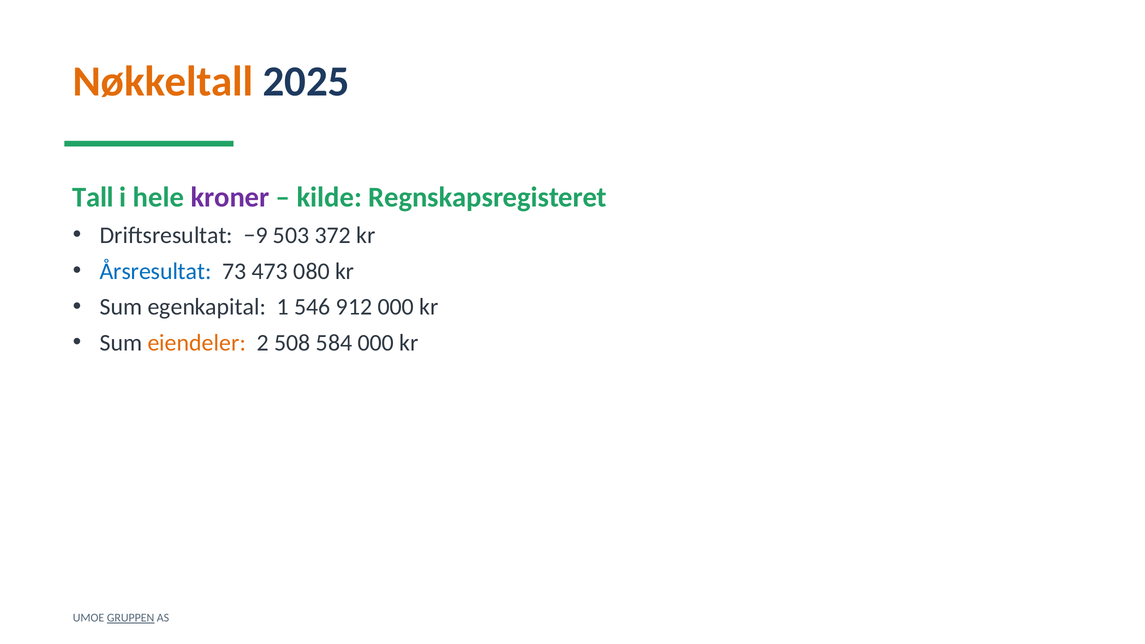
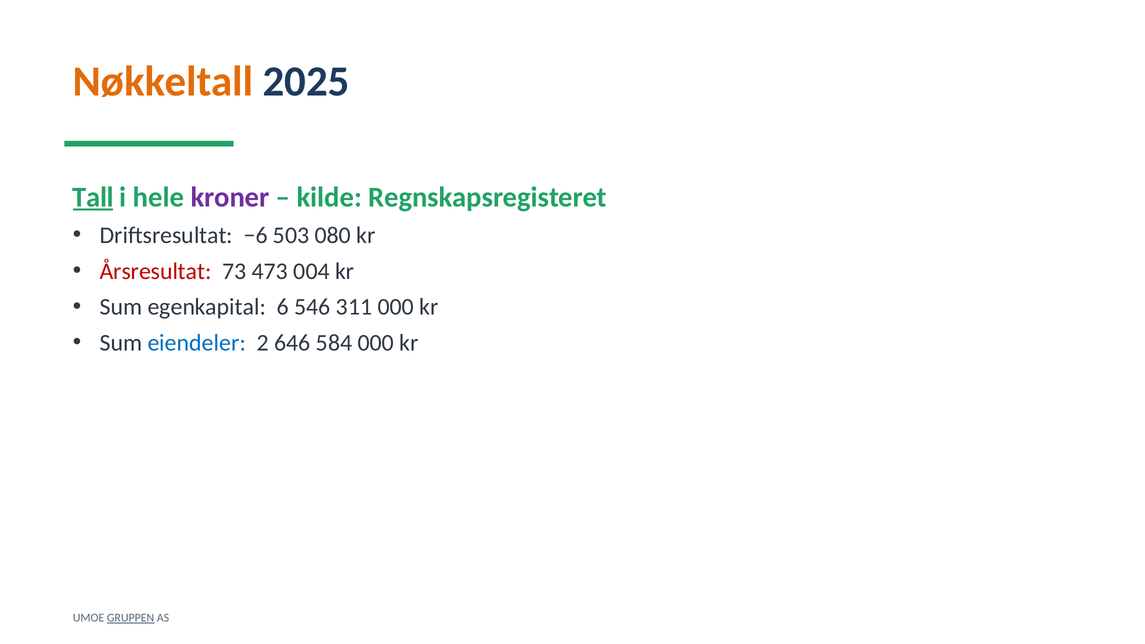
Tall underline: none -> present
−9: −9 -> −6
372: 372 -> 080
Årsresultat colour: blue -> red
080: 080 -> 004
1: 1 -> 6
912: 912 -> 311
eiendeler colour: orange -> blue
508: 508 -> 646
